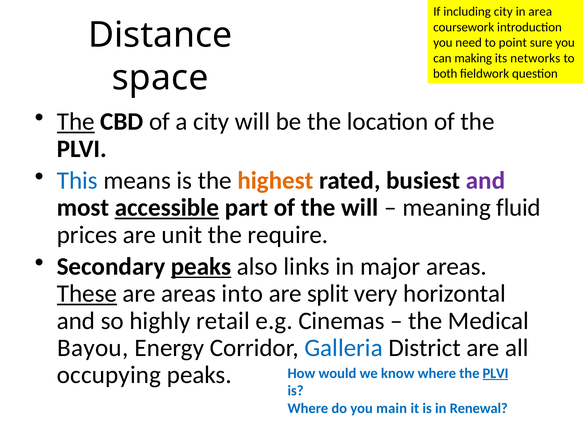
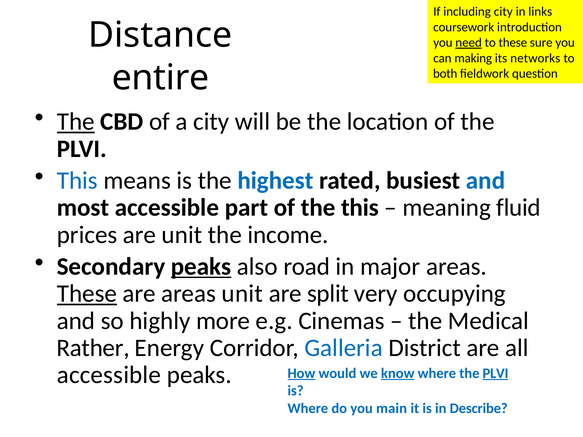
area: area -> links
need underline: none -> present
to point: point -> these
space: space -> entire
highest colour: orange -> blue
and at (486, 181) colour: purple -> blue
accessible at (167, 208) underline: present -> none
the will: will -> this
require: require -> income
links: links -> road
areas into: into -> unit
horizontal: horizontal -> occupying
retail: retail -> more
Bayou: Bayou -> Rather
occupying at (109, 375): occupying -> accessible
How underline: none -> present
know underline: none -> present
Renewal: Renewal -> Describe
